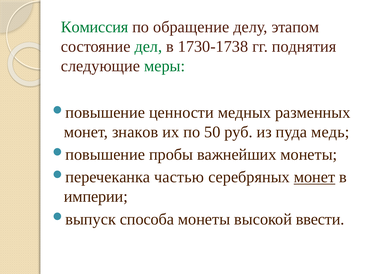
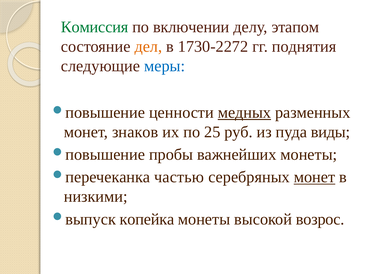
обращение: обращение -> включении
дел colour: green -> orange
1730-1738: 1730-1738 -> 1730-2272
меры colour: green -> blue
медных underline: none -> present
50: 50 -> 25
медь: медь -> виды
империи: империи -> низкими
способа: способа -> копейка
ввести: ввести -> возрос
